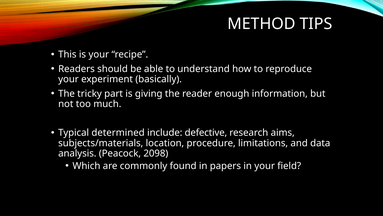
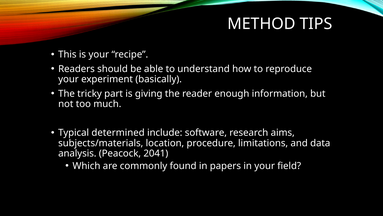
defective: defective -> software
2098: 2098 -> 2041
